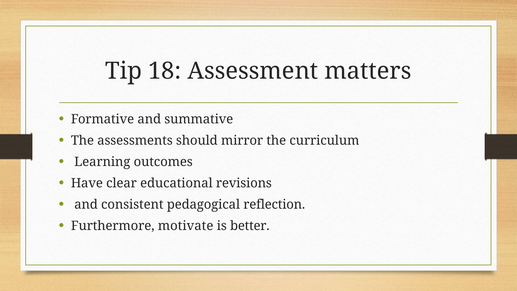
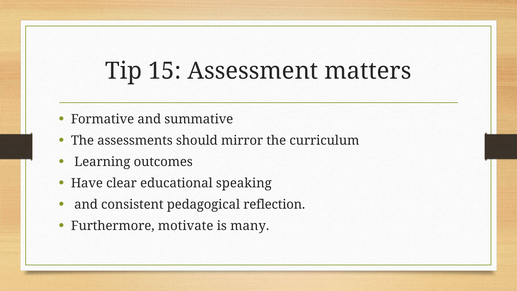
18: 18 -> 15
revisions: revisions -> speaking
better: better -> many
